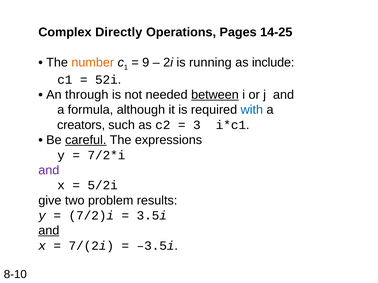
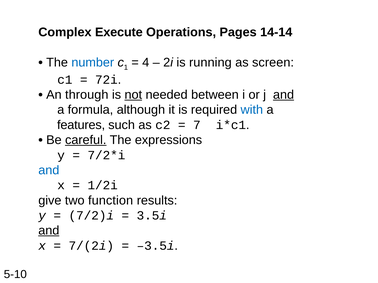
Directly: Directly -> Execute
14-25: 14-25 -> 14-14
number colour: orange -> blue
9: 9 -> 4
include: include -> screen
5 at (99, 80): 5 -> 7
not underline: none -> present
between underline: present -> none
and at (284, 95) underline: none -> present
creators: creators -> features
3 at (197, 125): 3 -> 7
and at (49, 171) colour: purple -> blue
5/2i: 5/2i -> 1/2i
problem: problem -> function
8-10: 8-10 -> 5-10
